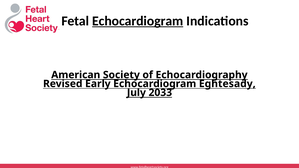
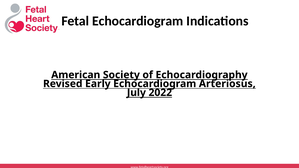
Echocardiogram at (138, 21) underline: present -> none
Eghtesady: Eghtesady -> Arteriosus
2033: 2033 -> 2022
